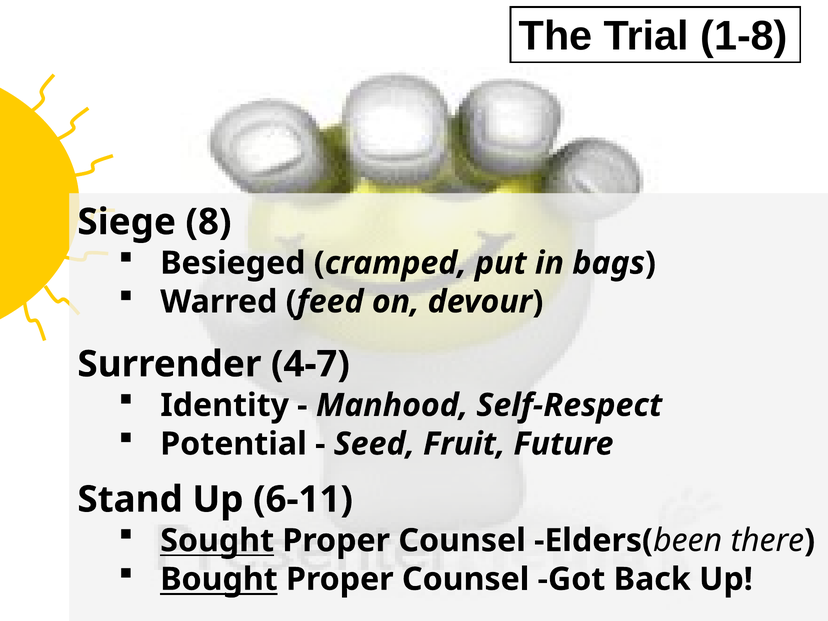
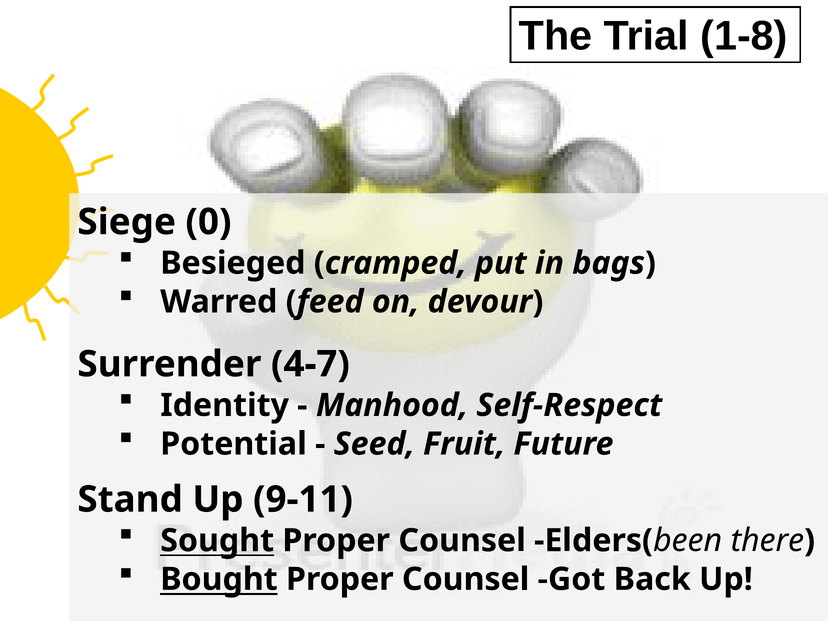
8: 8 -> 0
6-11: 6-11 -> 9-11
